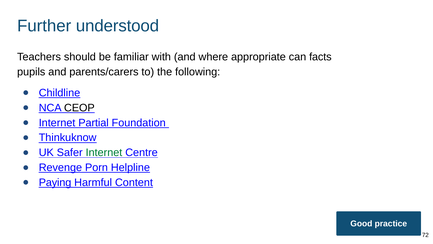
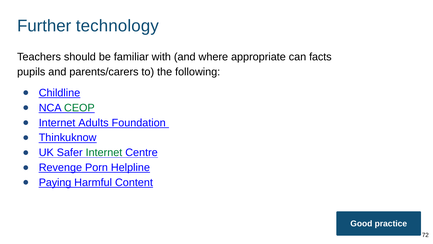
understood: understood -> technology
CEOP colour: black -> green
Partial: Partial -> Adults
